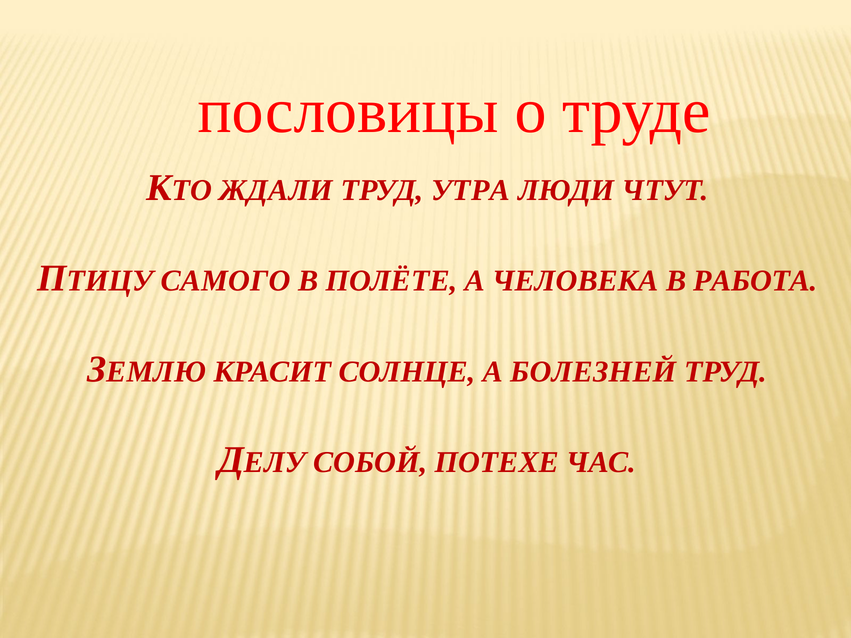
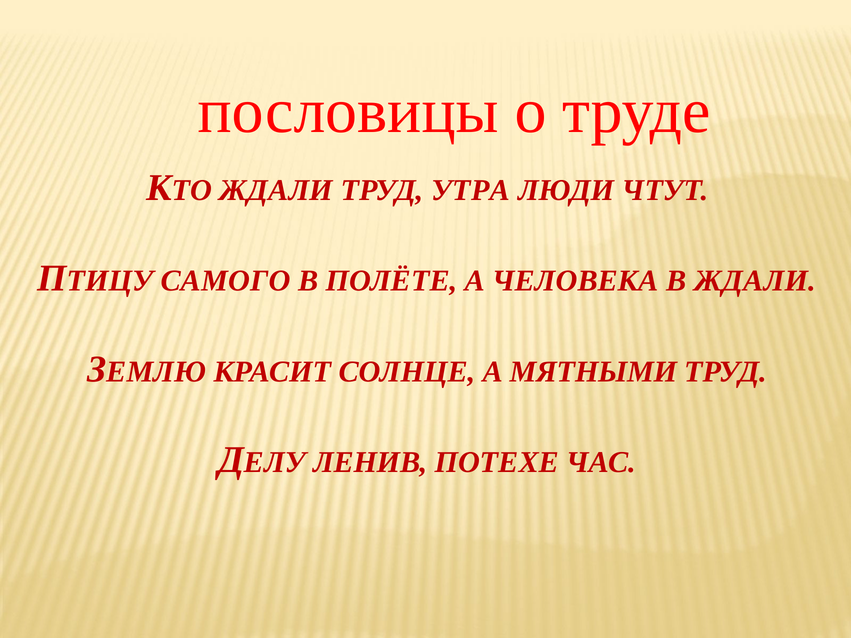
В РАБОТА: РАБОТА -> ЖДАЛИ
БОЛЕЗНЕЙ: БОЛЕЗНЕЙ -> МЯТНЫМИ
СОБОЙ: СОБОЙ -> ЛЕНИВ
